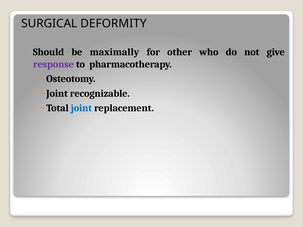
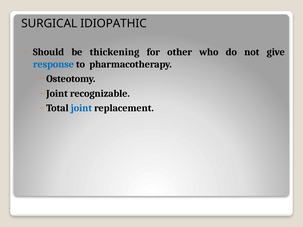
DEFORMITY: DEFORMITY -> IDIOPATHIC
maximally: maximally -> thickening
response colour: purple -> blue
